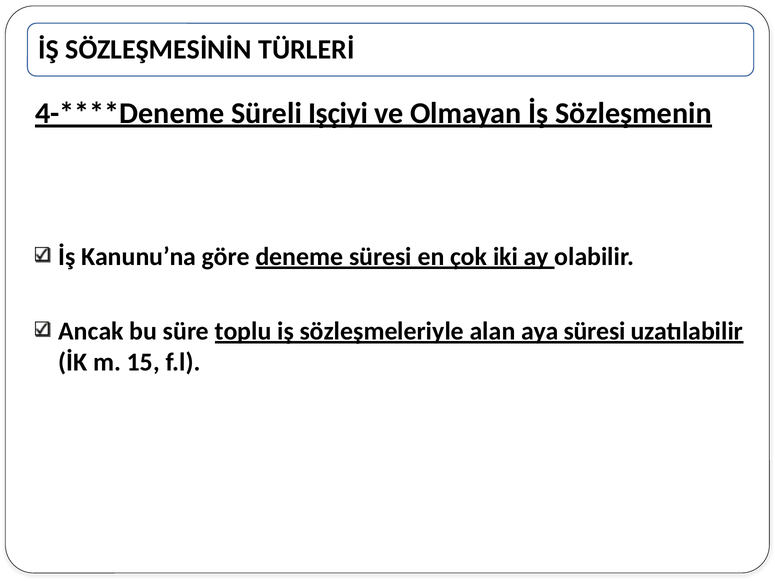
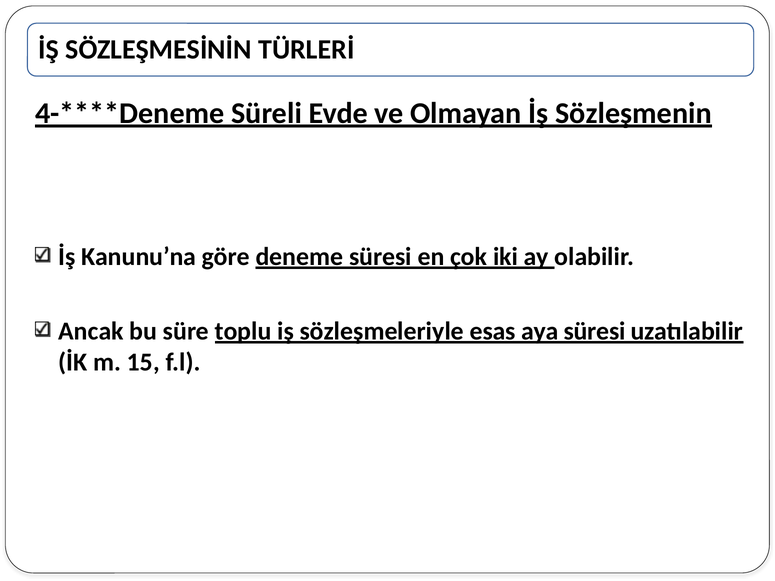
Işçiyi: Işçiyi -> Evde
alan: alan -> esas
